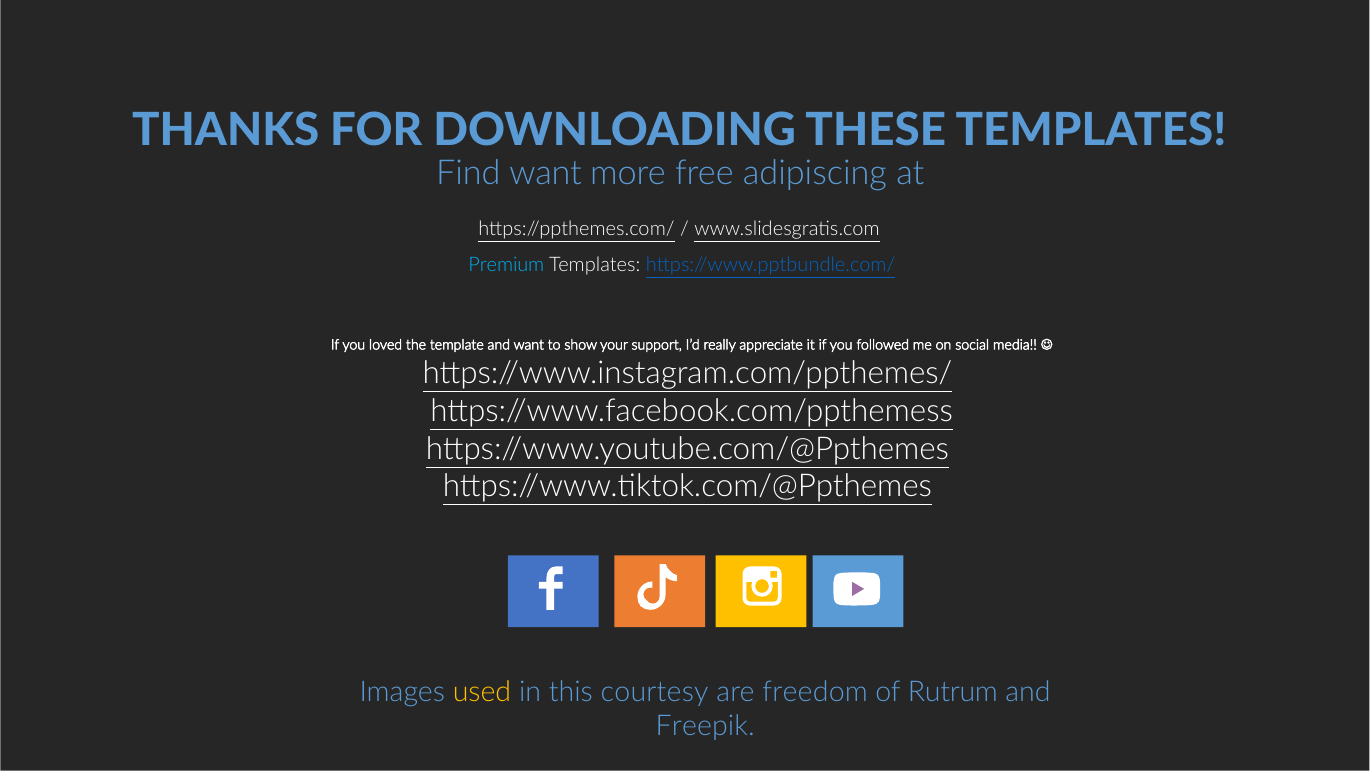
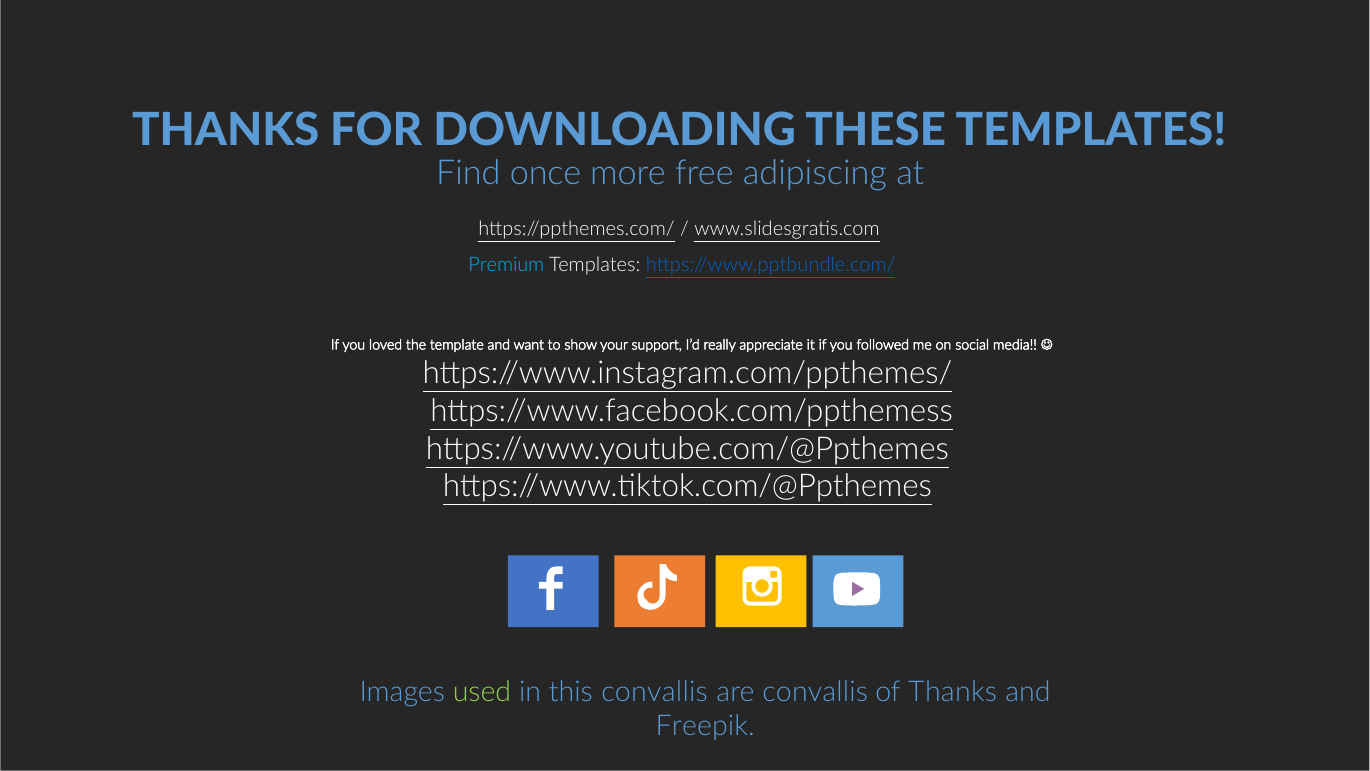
Find want: want -> once
used colour: yellow -> light green
this courtesy: courtesy -> convallis
are freedom: freedom -> convallis
of Rutrum: Rutrum -> Thanks
